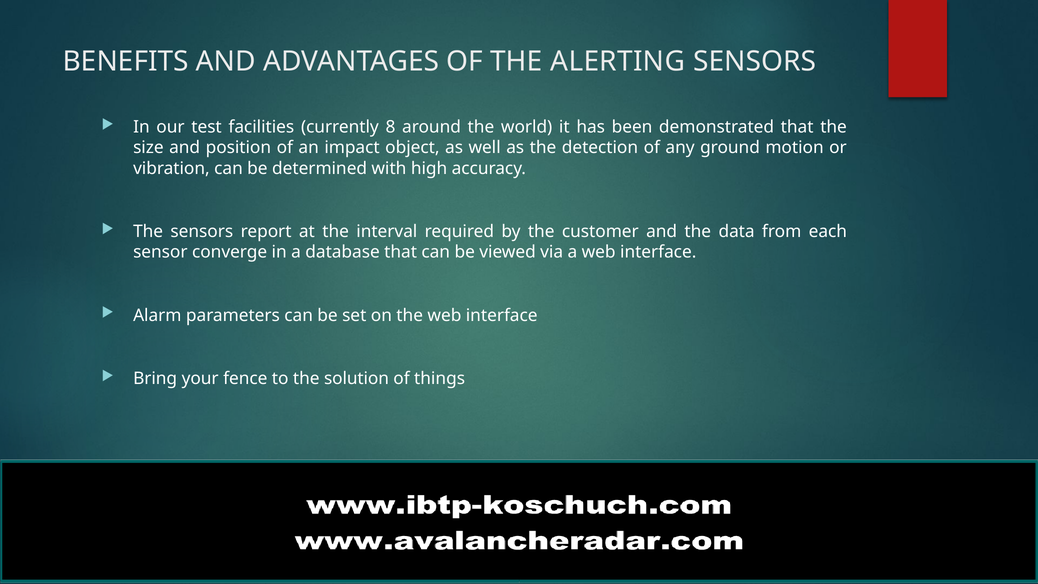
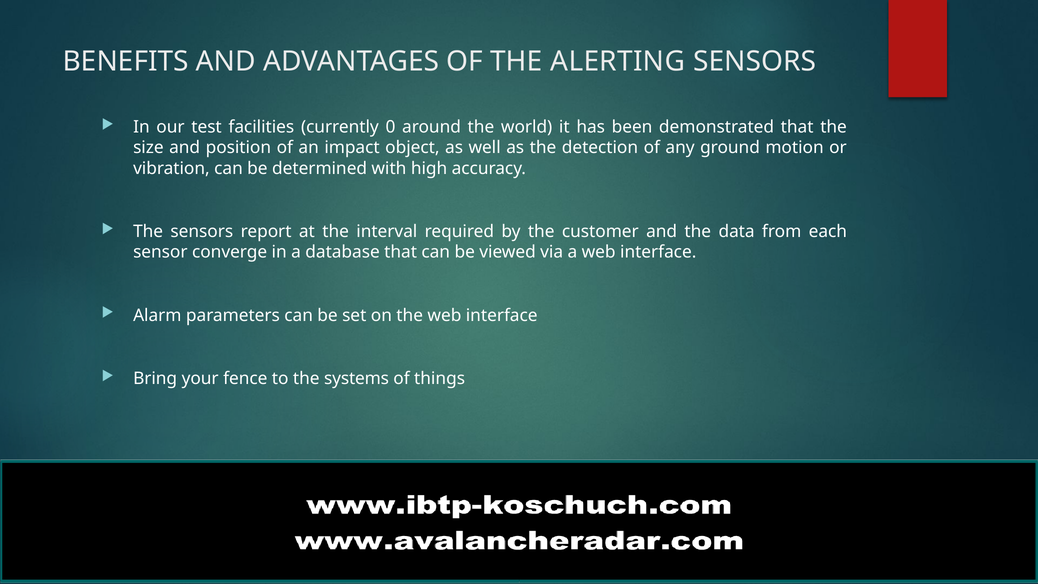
8: 8 -> 0
solution: solution -> systems
